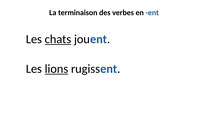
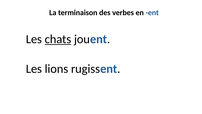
lions underline: present -> none
